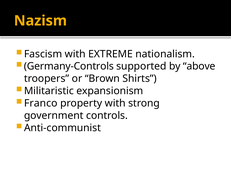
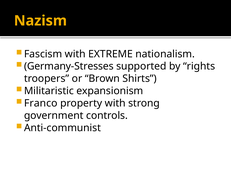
Germany-Controls: Germany-Controls -> Germany-Stresses
above: above -> rights
